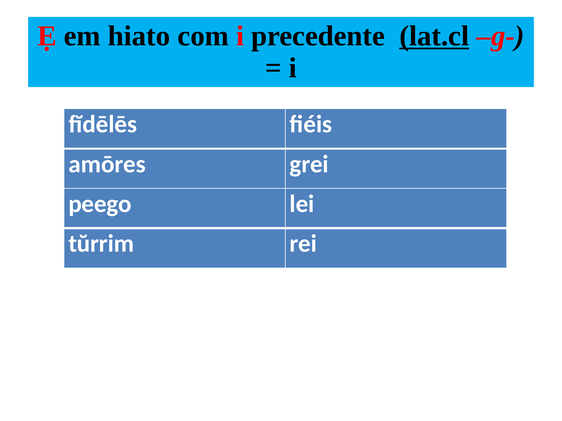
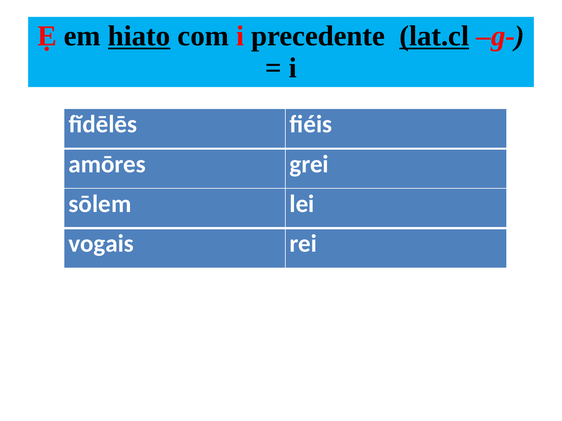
hiato underline: none -> present
peego: peego -> sōlem
tŭrrim: tŭrrim -> vogais
